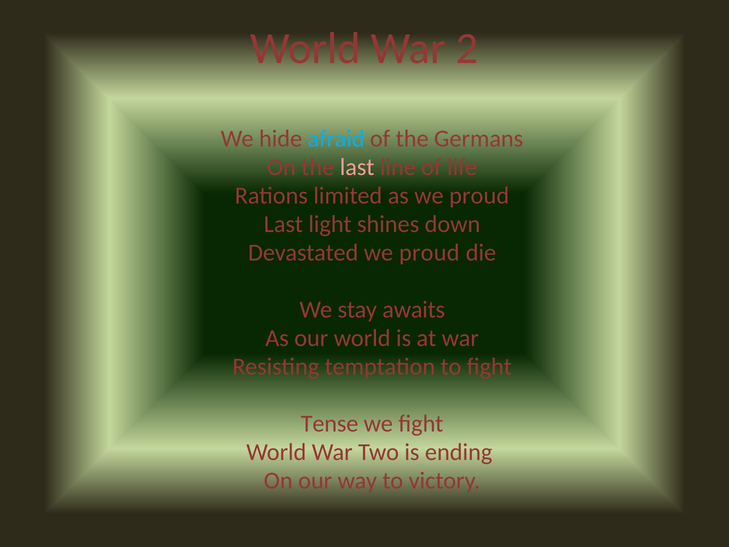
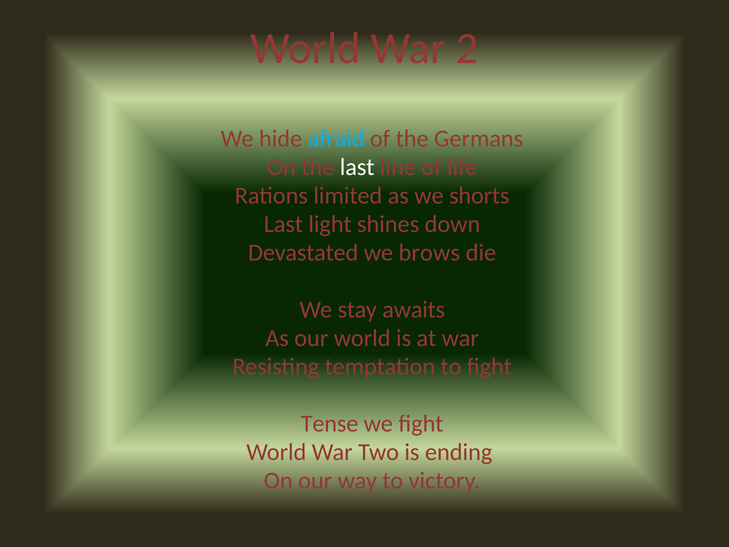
last at (357, 167) colour: pink -> white
as we proud: proud -> shorts
Devastated we proud: proud -> brows
